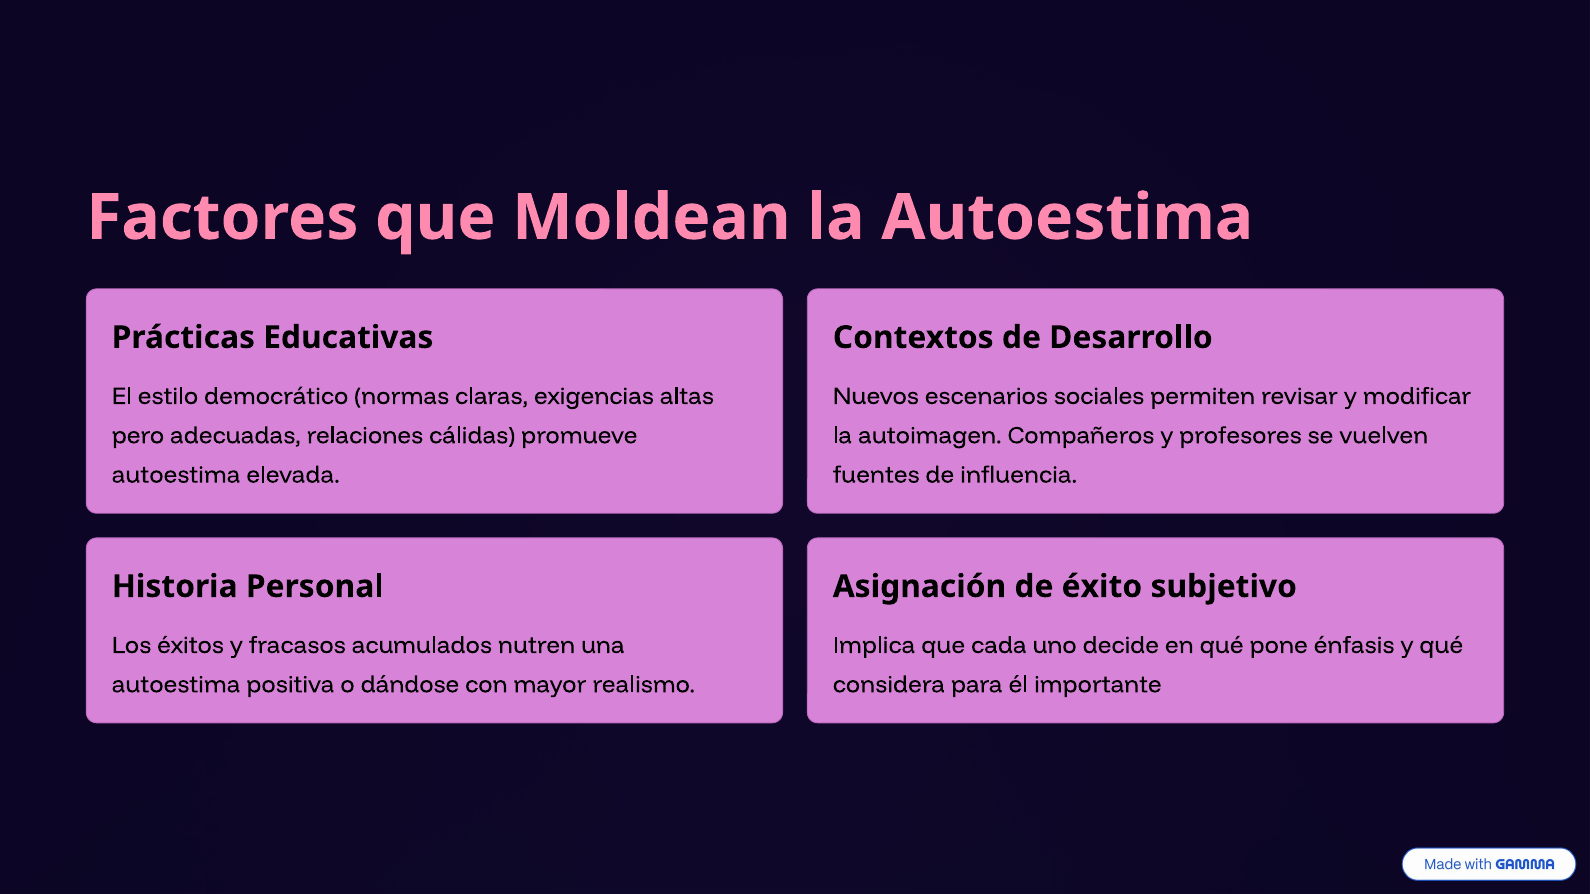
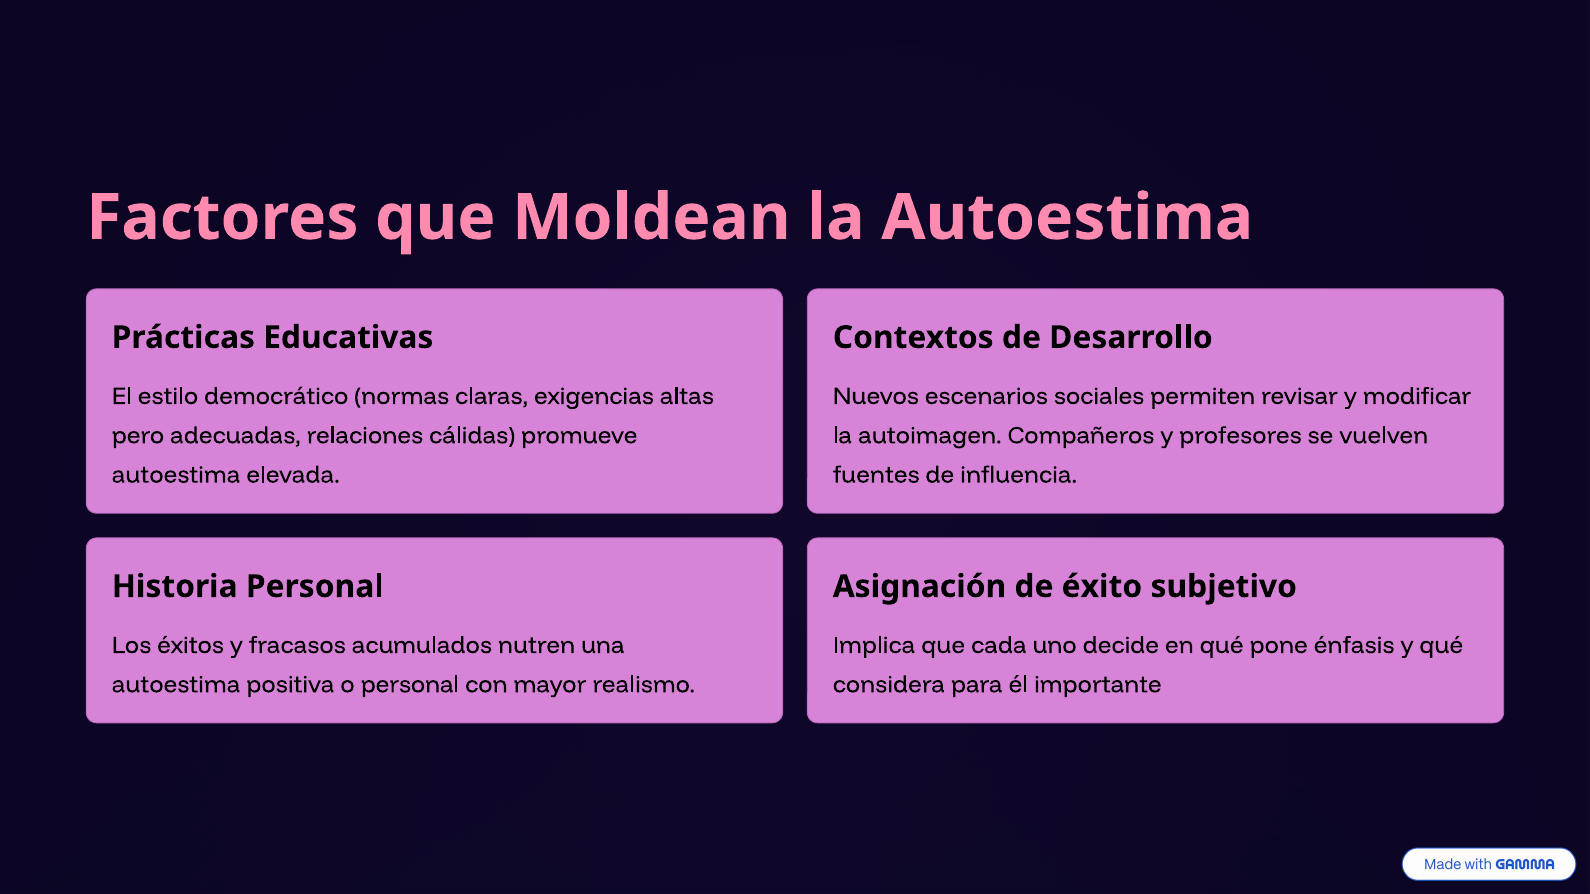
o dándose: dándose -> personal
